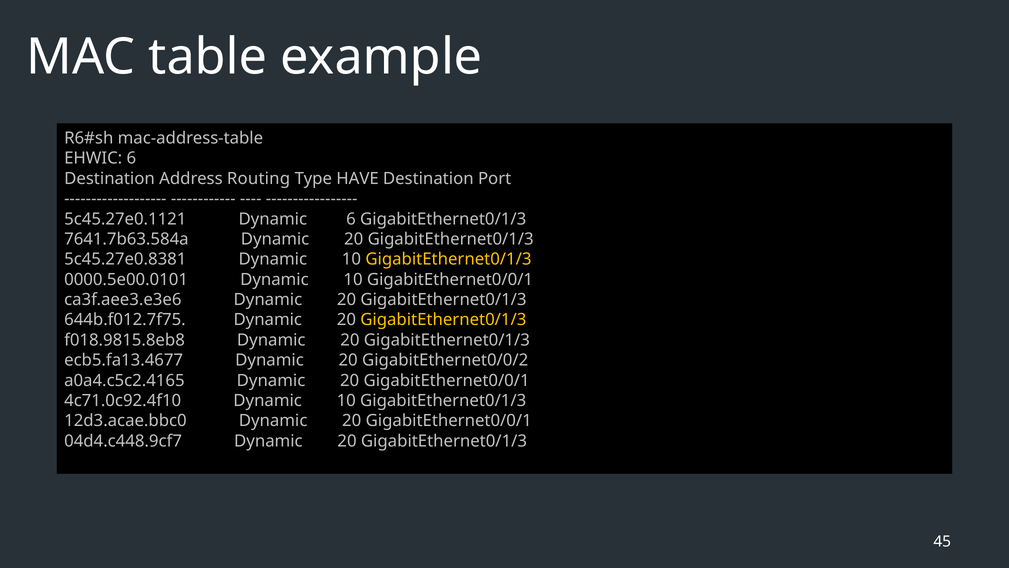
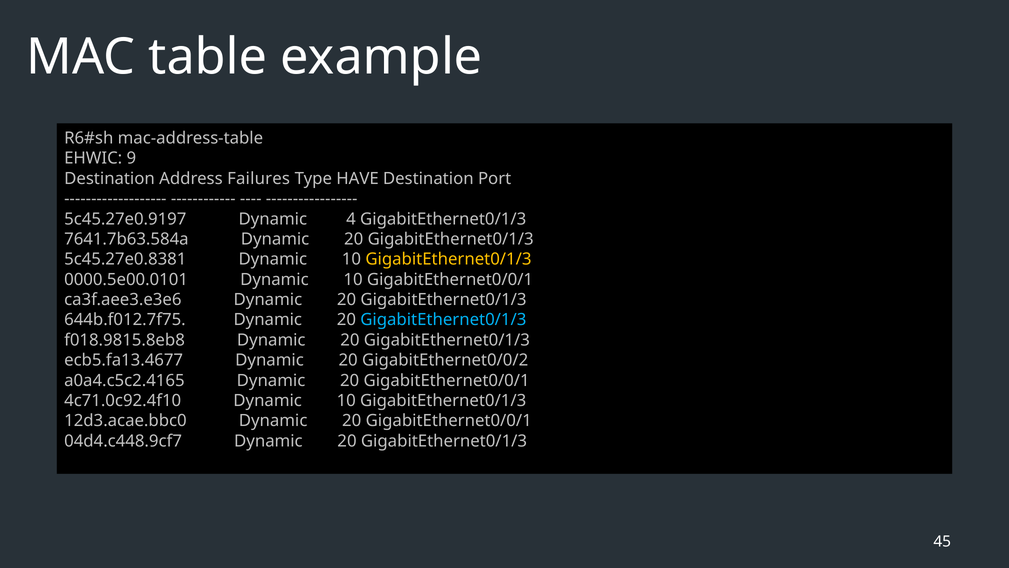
EHWIC 6: 6 -> 9
Routing: Routing -> Failures
5c45.27e0.1121: 5c45.27e0.1121 -> 5c45.27e0.9197
Dynamic 6: 6 -> 4
GigabitEthernet0/1/3 at (443, 320) colour: yellow -> light blue
